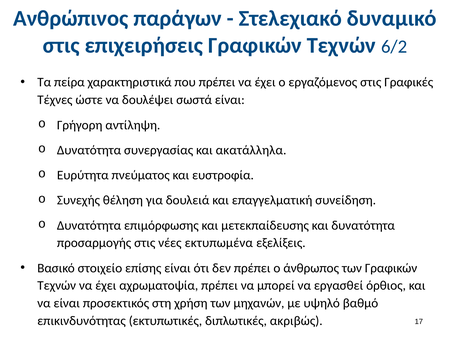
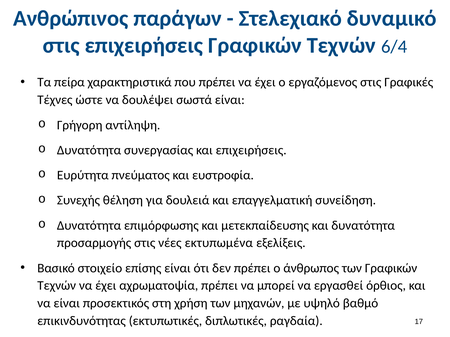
6/2: 6/2 -> 6/4
και ακατάλληλα: ακατάλληλα -> επιχειρήσεις
ακριβώς: ακριβώς -> ραγδαία
